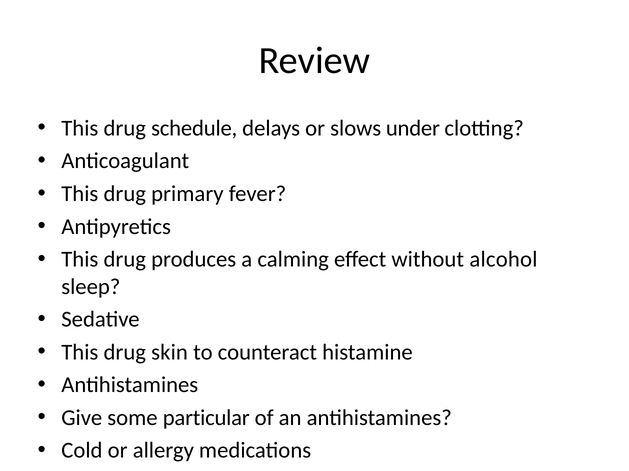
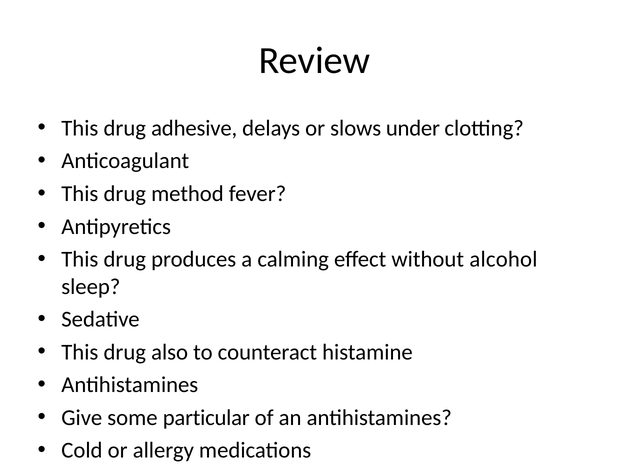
schedule: schedule -> adhesive
primary: primary -> method
skin: skin -> also
